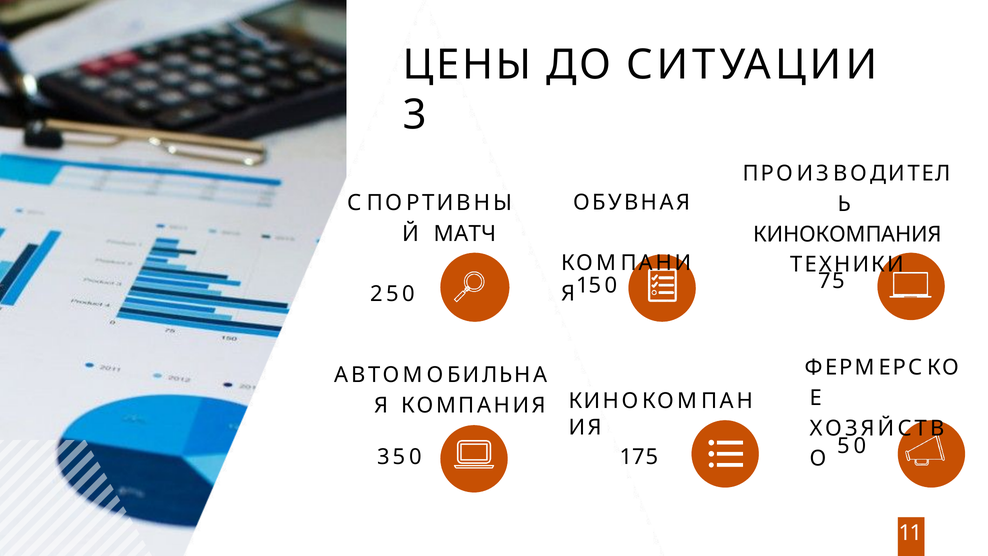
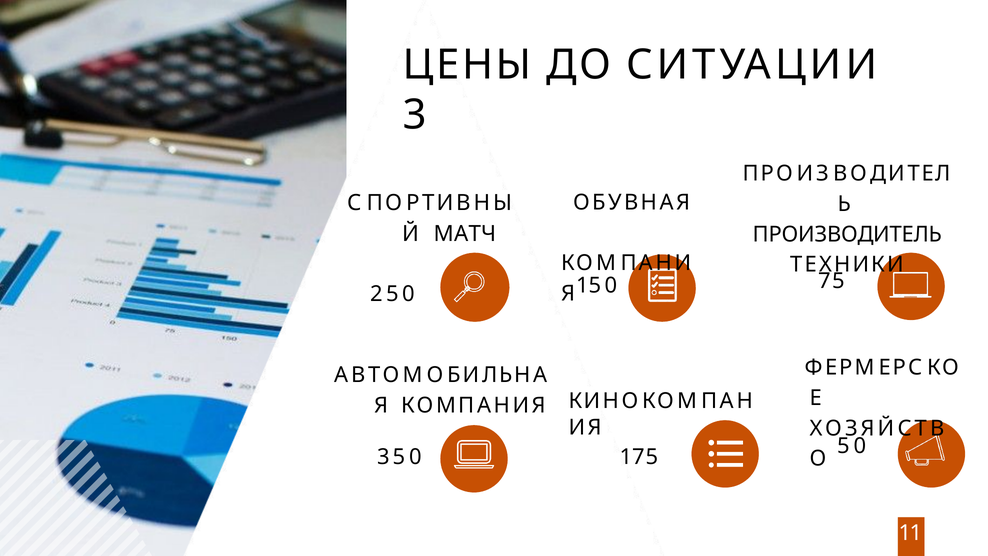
КИНОКОМПАНИЯ: КИНОКОМПАНИЯ -> ПРОИЗВОДИТЕЛЬ
